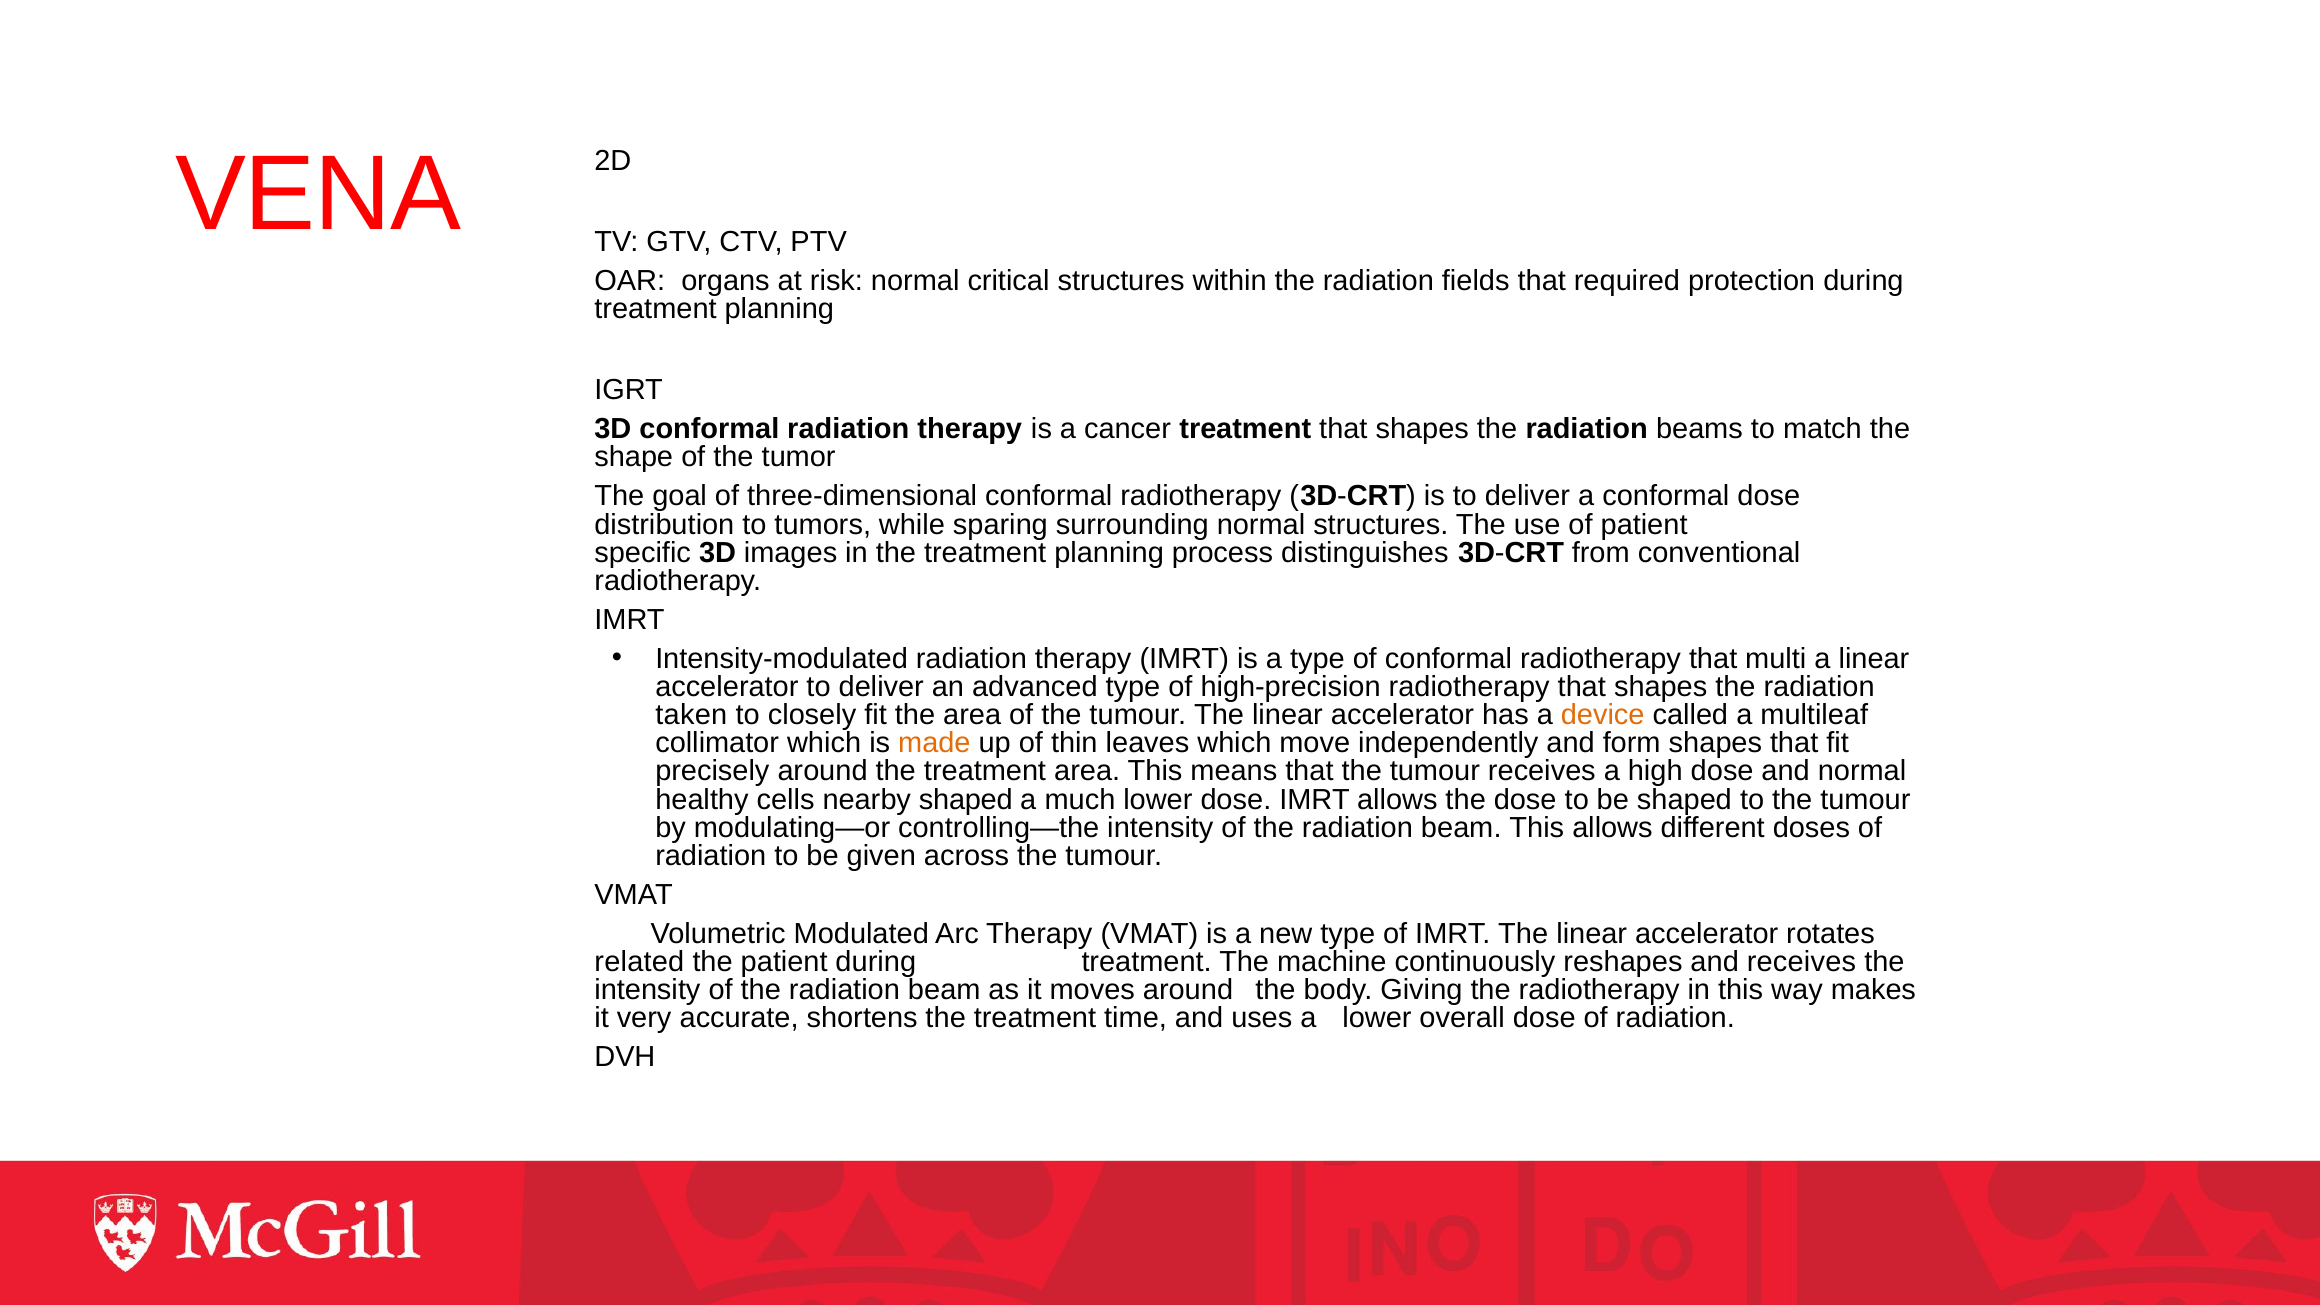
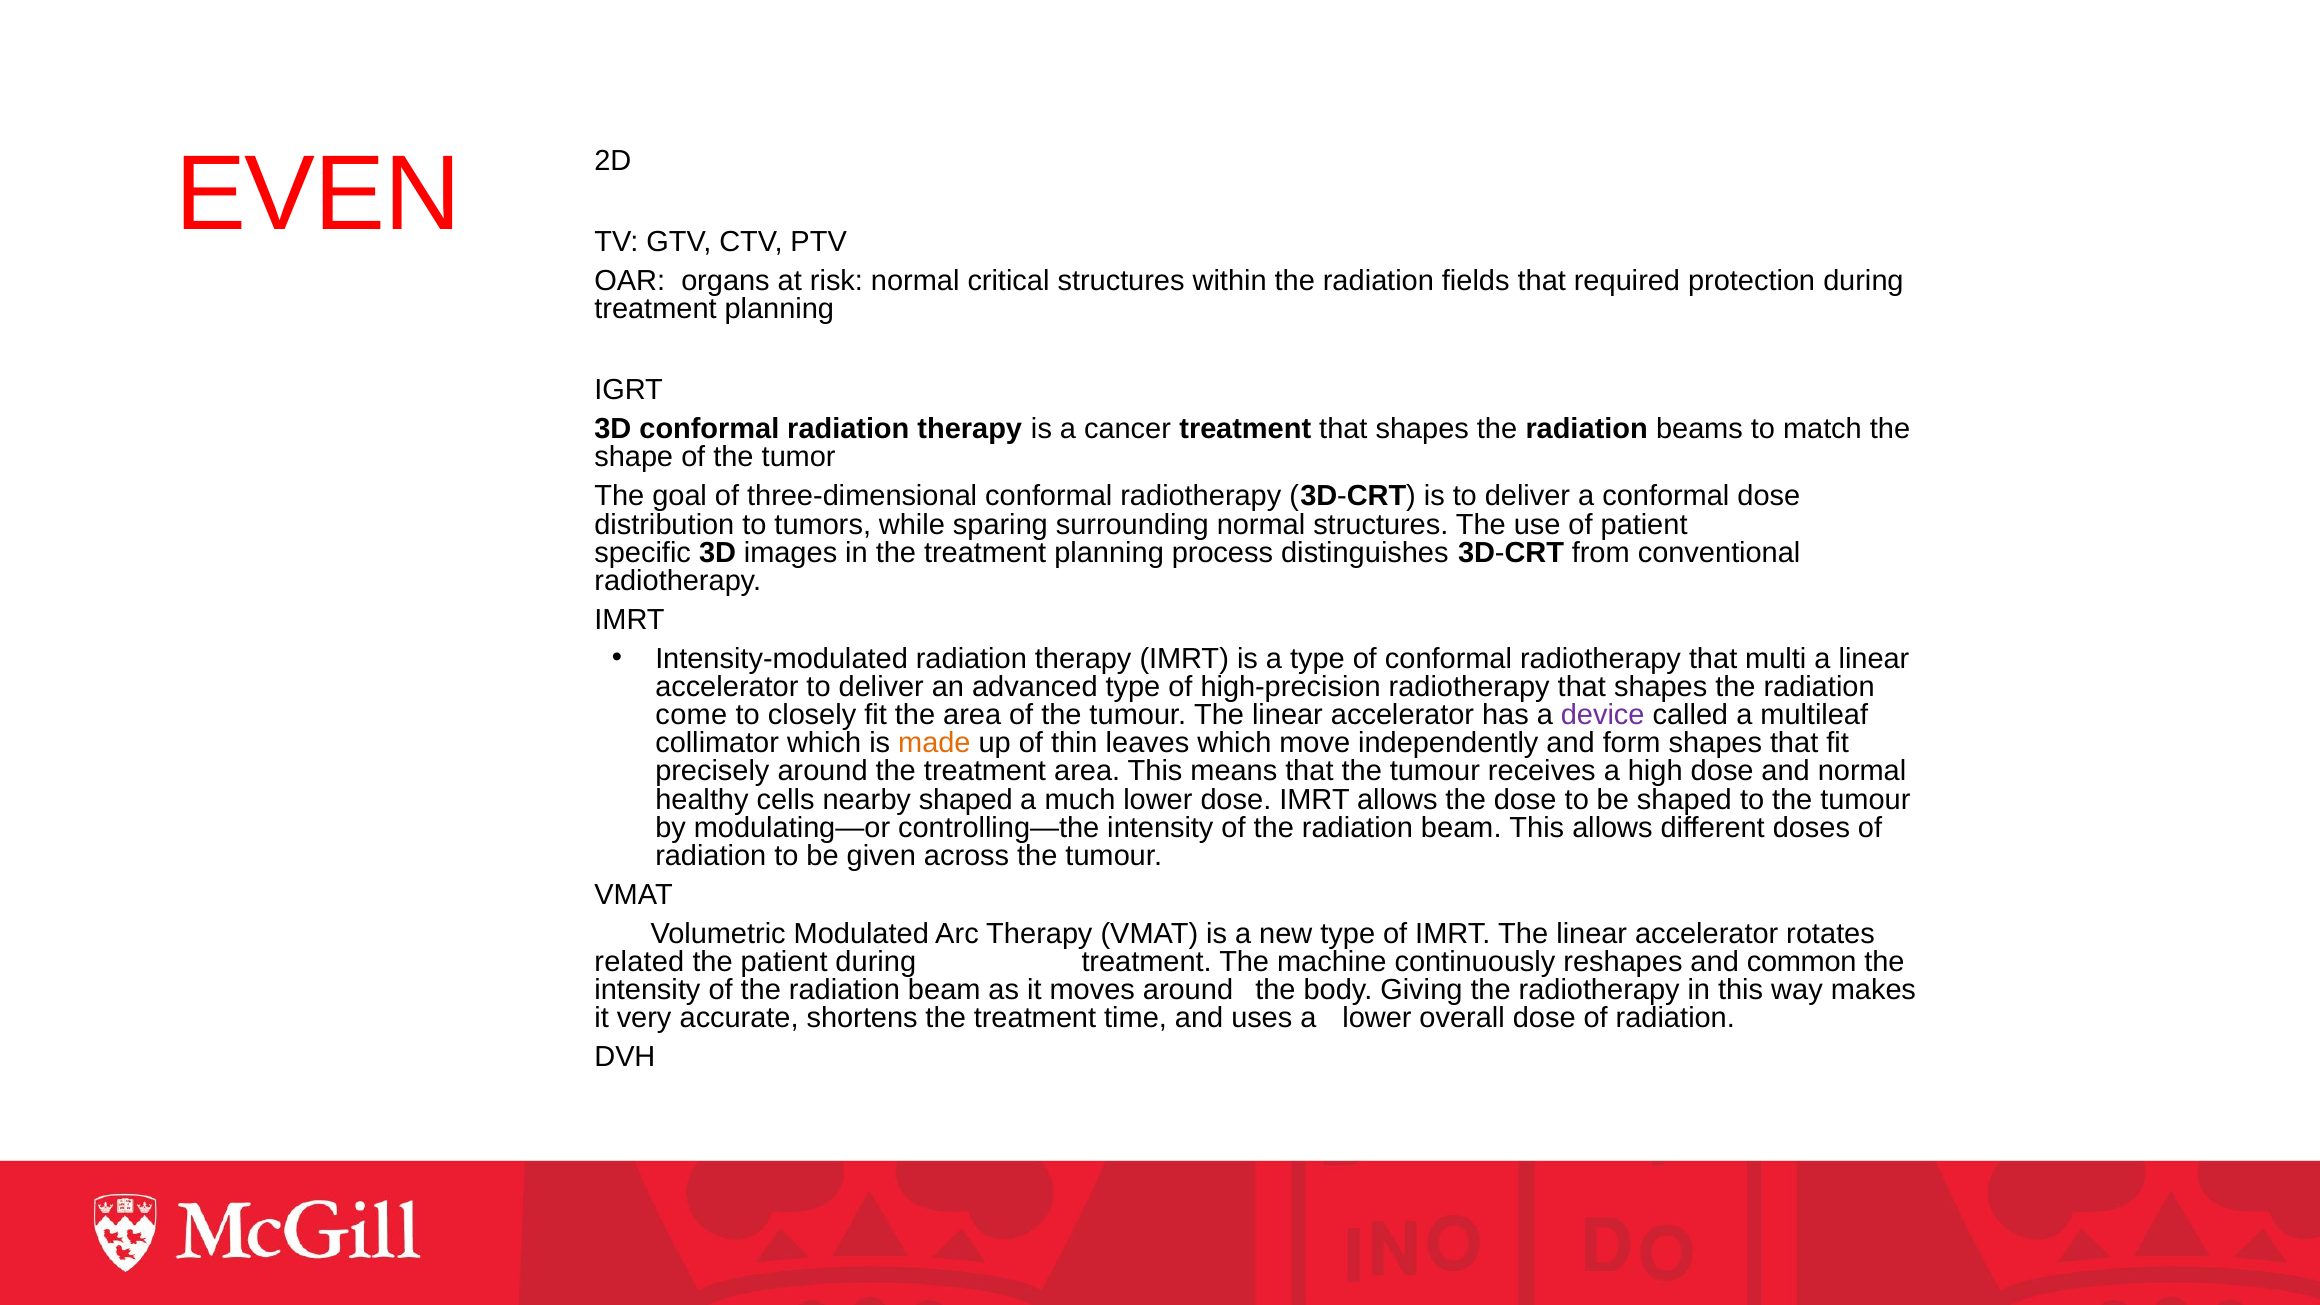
VENA: VENA -> EVEN
taken: taken -> come
device colour: orange -> purple
and receives: receives -> common
